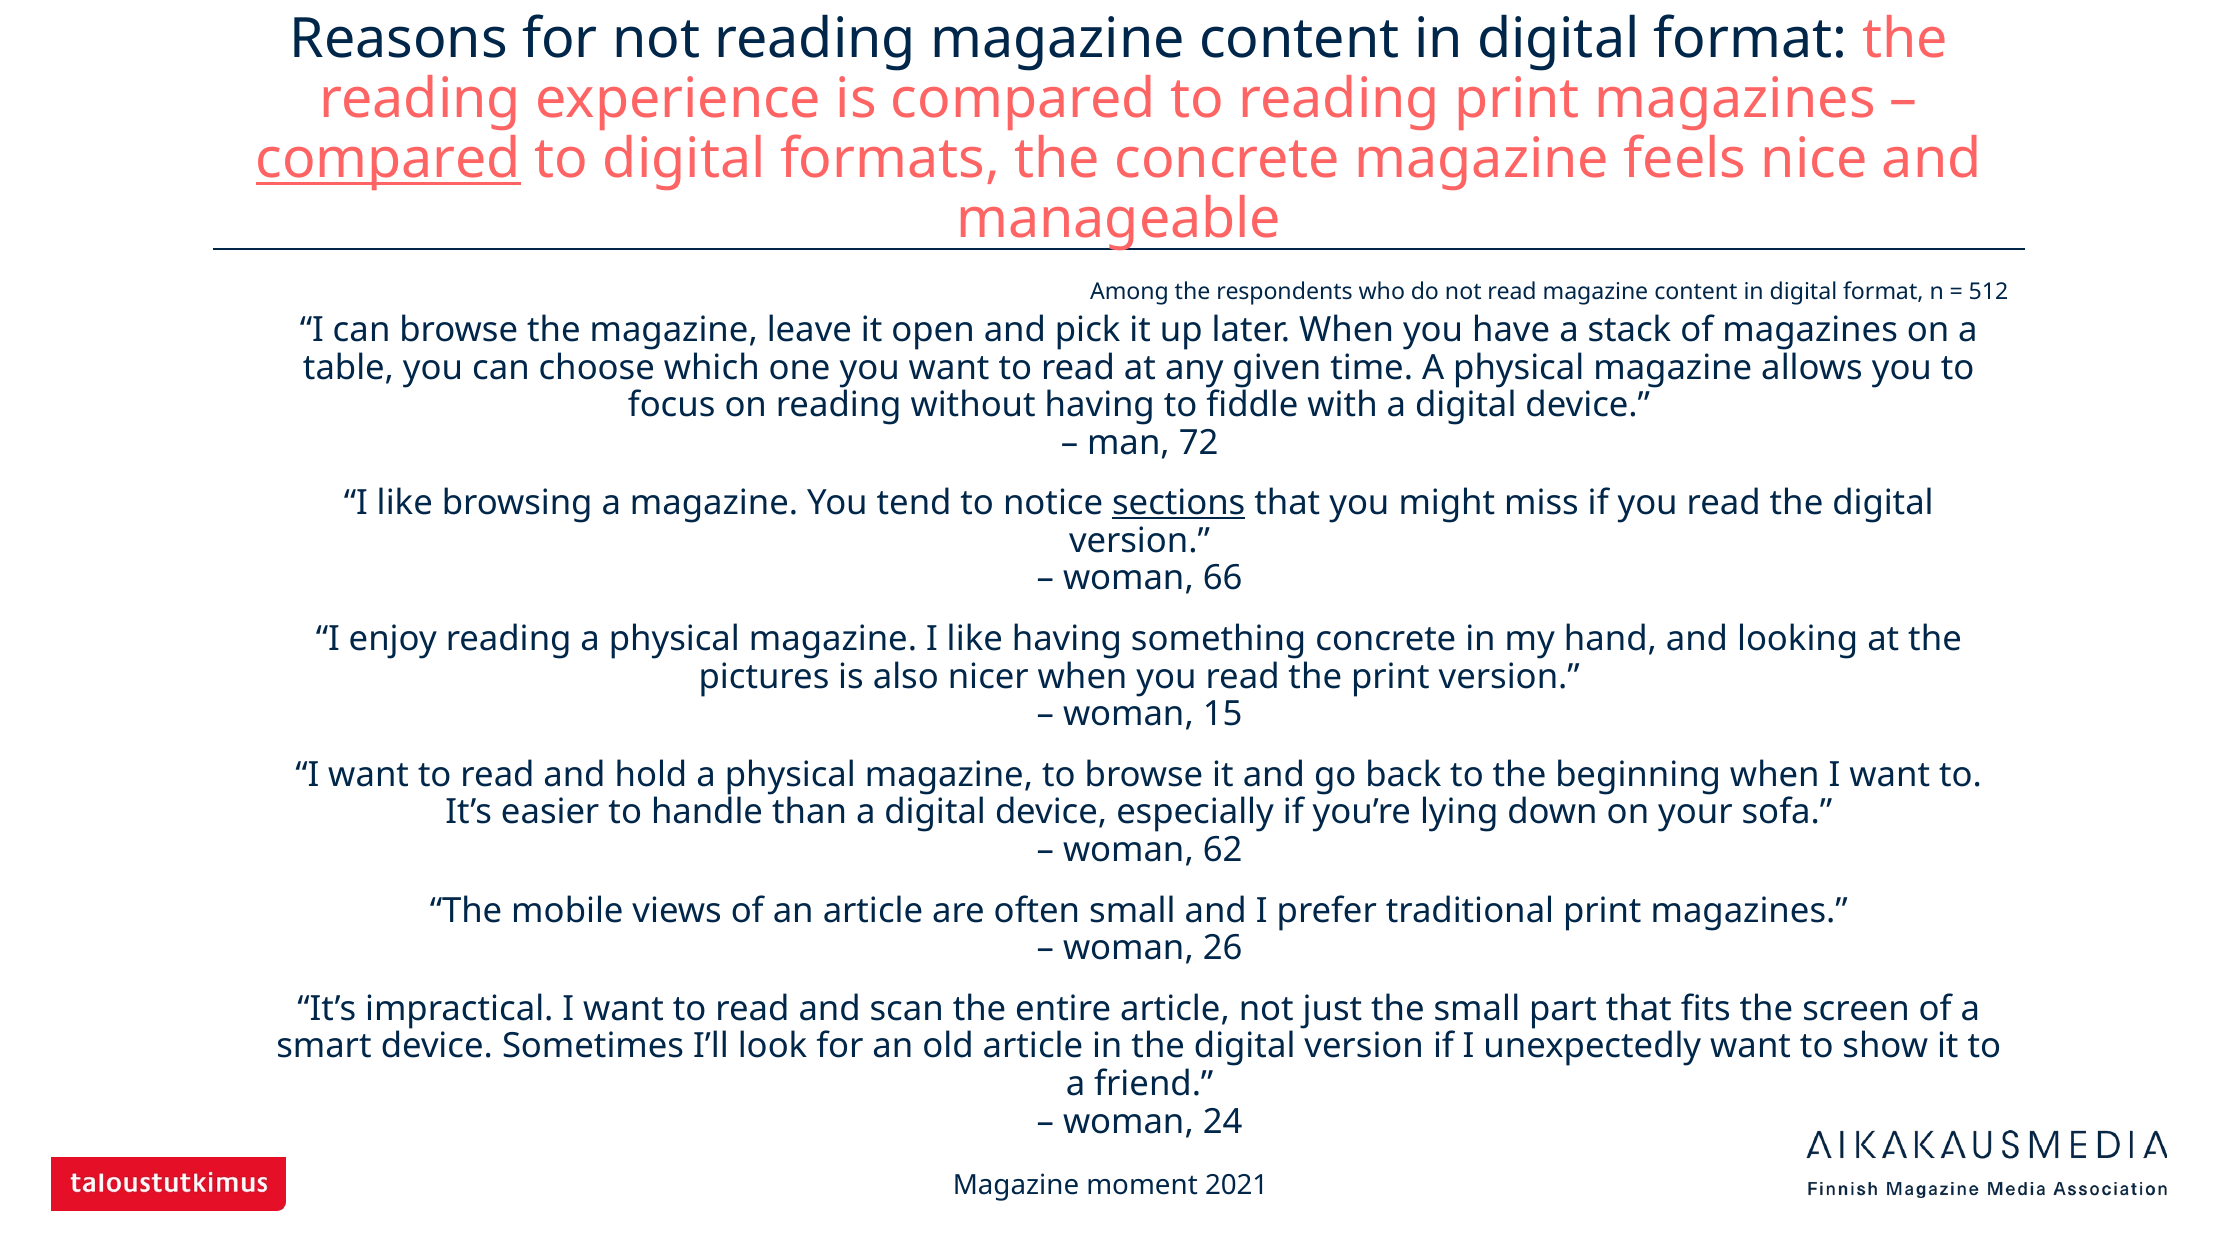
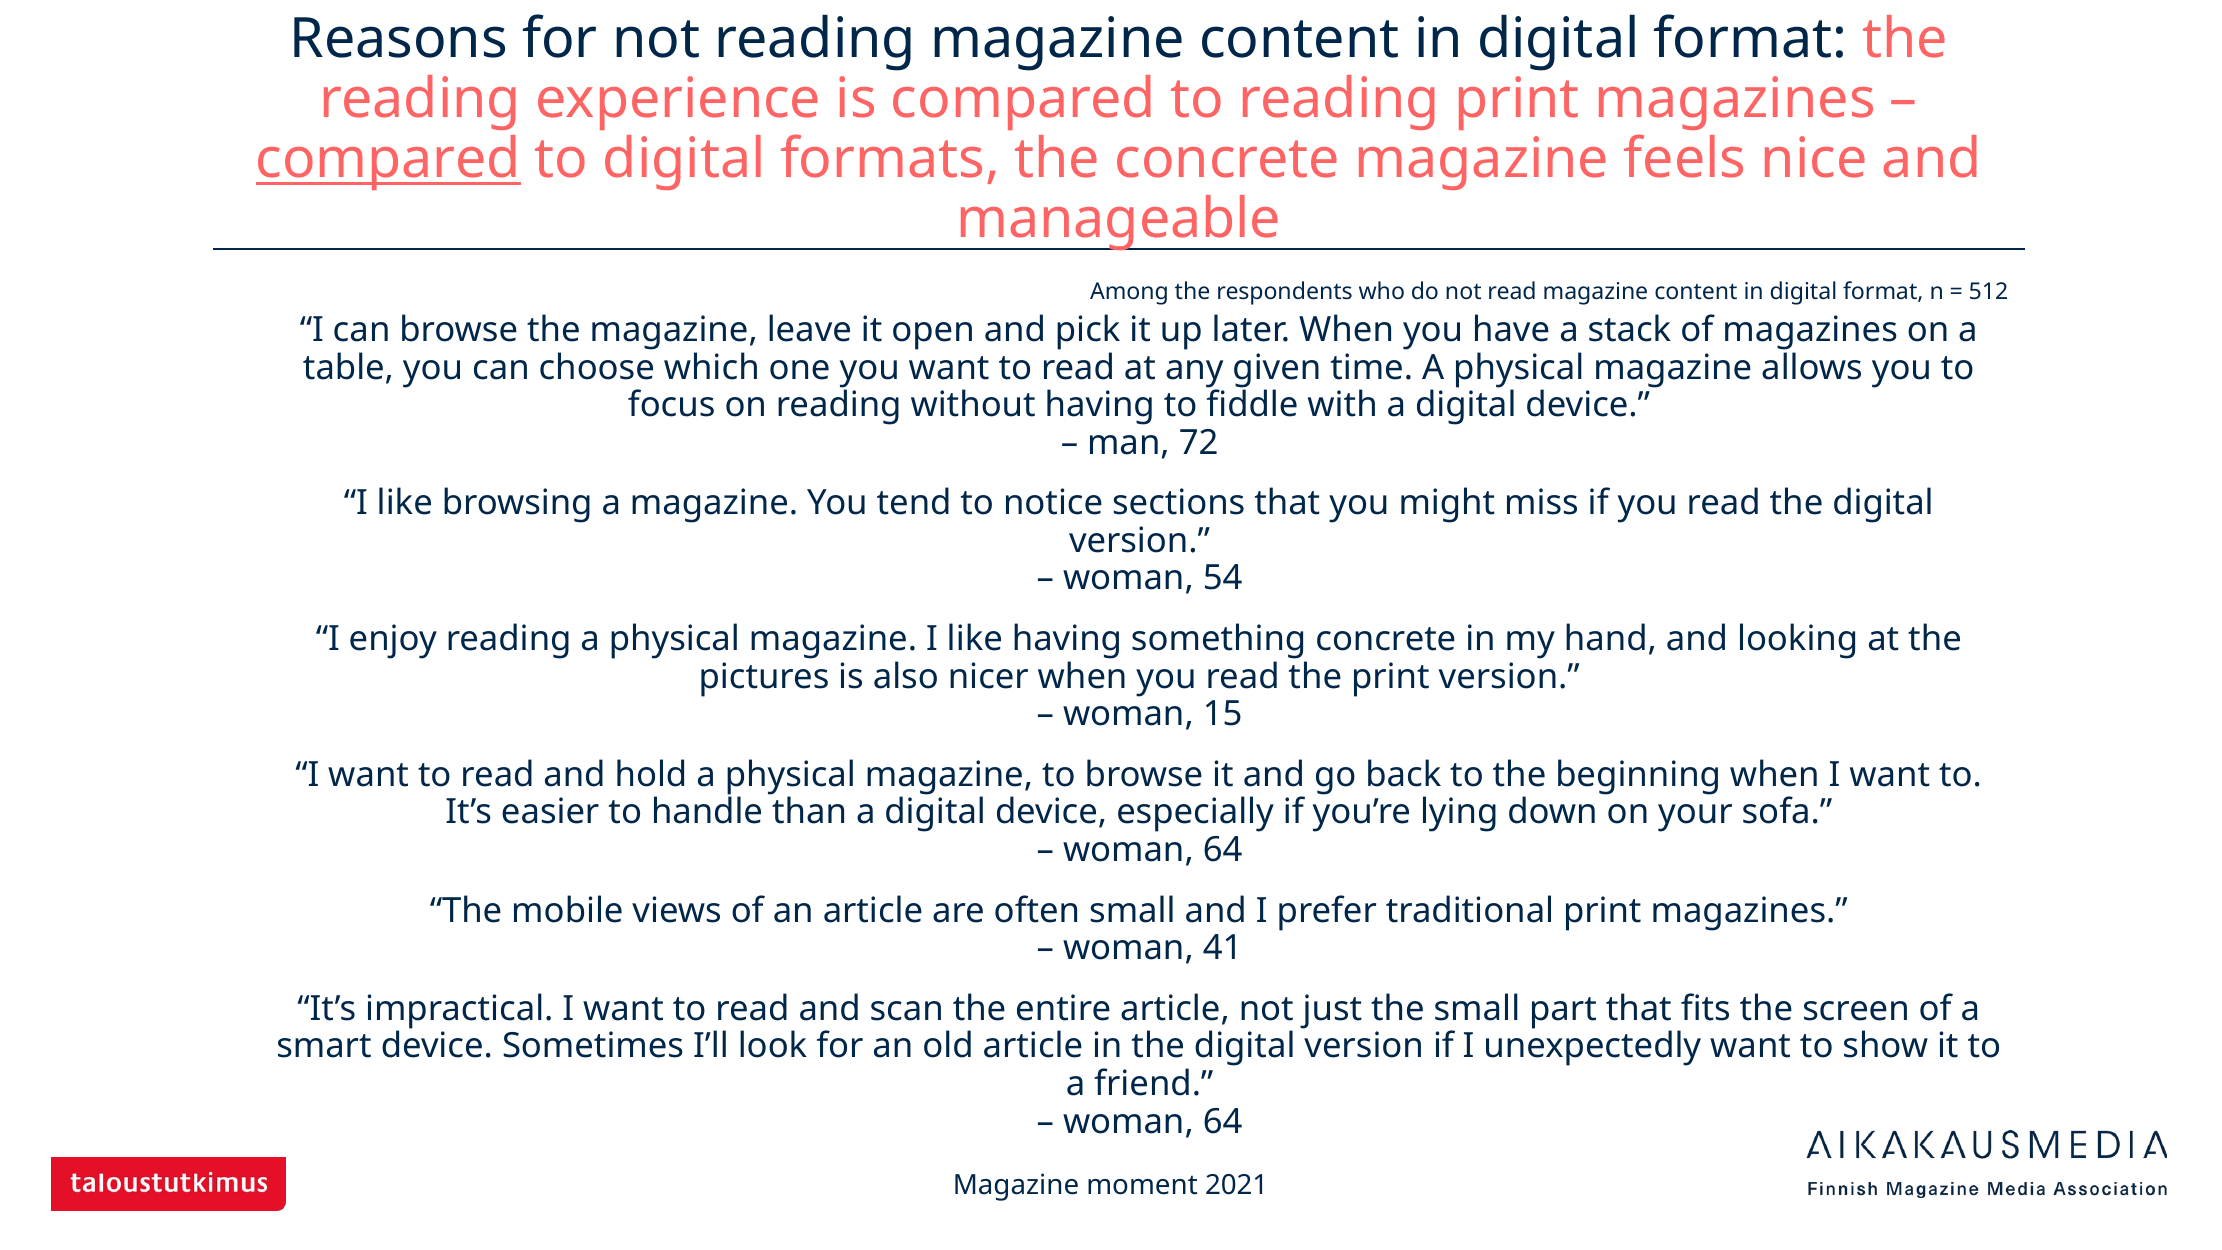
sections underline: present -> none
66: 66 -> 54
62 at (1223, 850): 62 -> 64
26: 26 -> 41
24 at (1223, 1121): 24 -> 64
